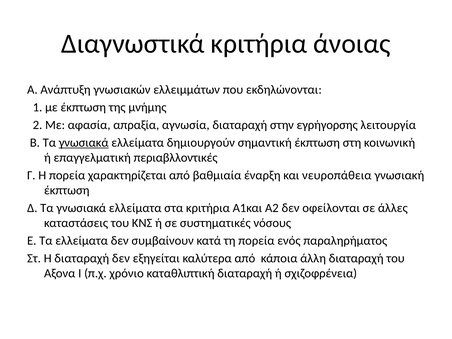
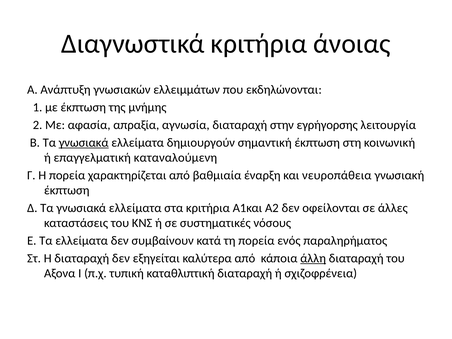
περιαβλλοντικές: περιαβλλοντικές -> καταναλούμενη
άλλη underline: none -> present
χρόνιο: χρόνιο -> τυπική
